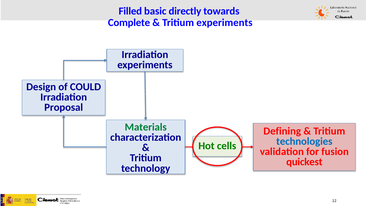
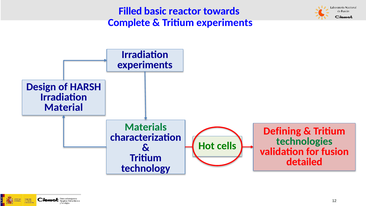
directly: directly -> reactor
COULD: COULD -> HARSH
Proposal: Proposal -> Material
technologies colour: blue -> green
quickest: quickest -> detailed
